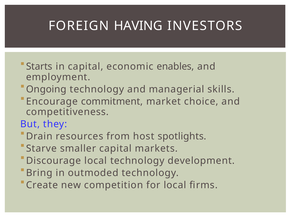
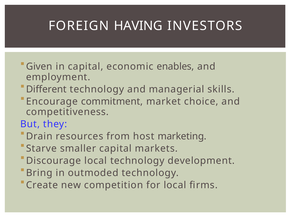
Starts: Starts -> Given
Ongoing: Ongoing -> Different
spotlights: spotlights -> marketing
